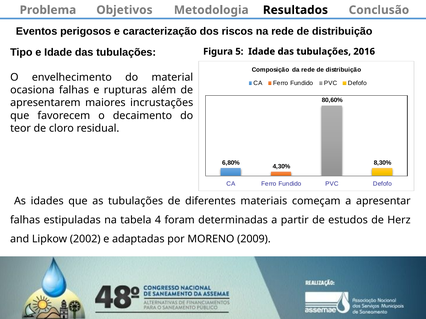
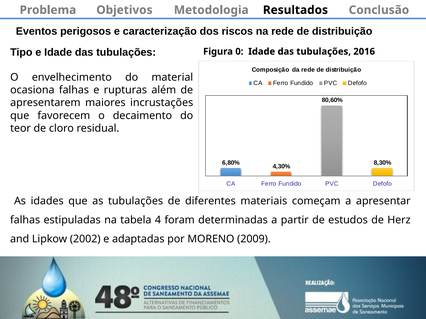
5: 5 -> 0
